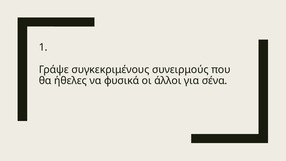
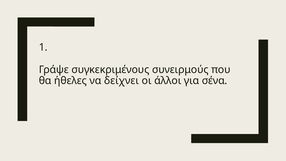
φυσικά: φυσικά -> δείχνει
